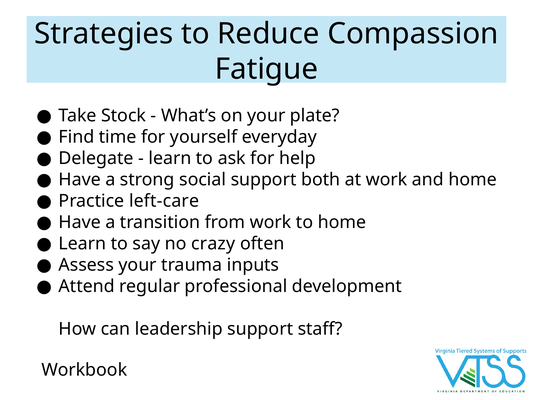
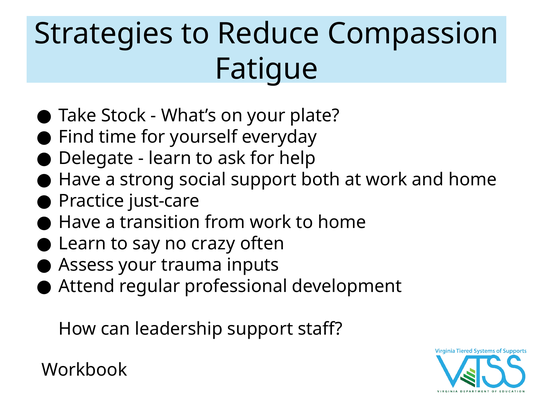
left-care: left-care -> just-care
